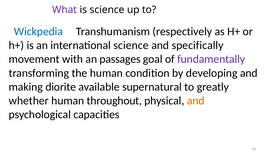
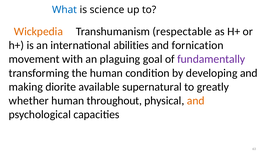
What colour: purple -> blue
Wickpedia colour: blue -> orange
respectively: respectively -> respectable
international science: science -> abilities
specifically: specifically -> fornication
passages: passages -> plaguing
